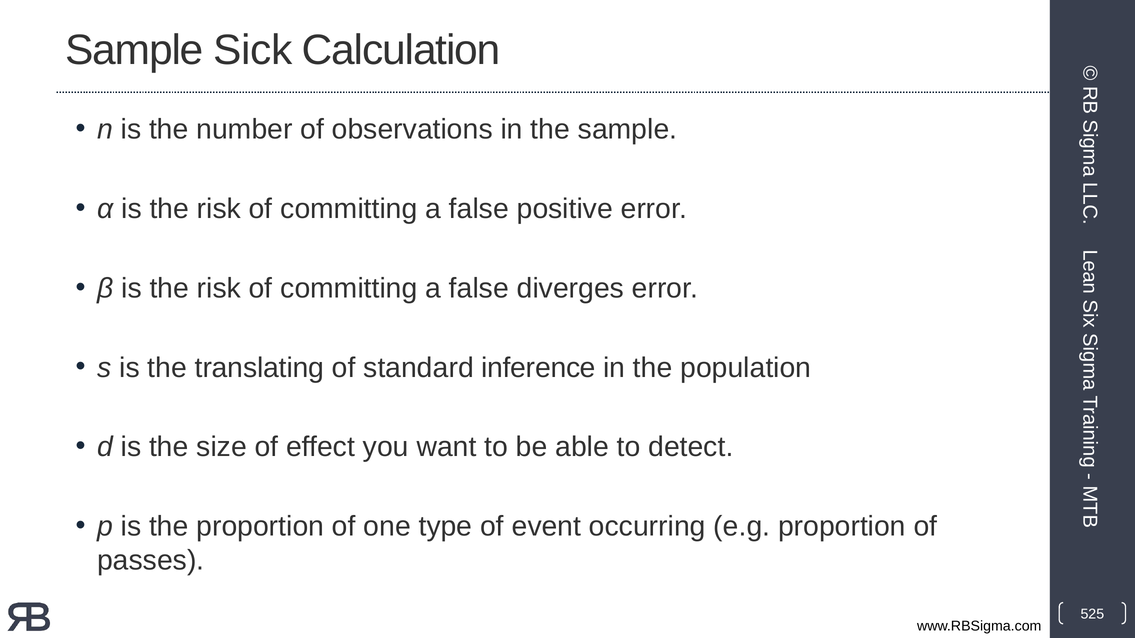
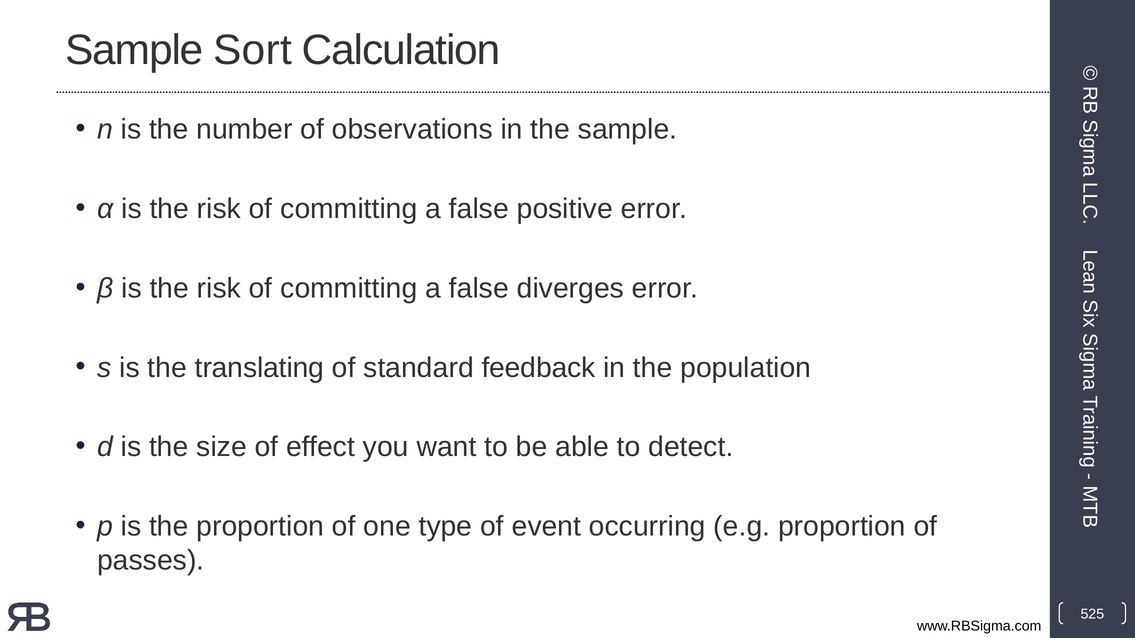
Sick: Sick -> Sort
inference: inference -> feedback
